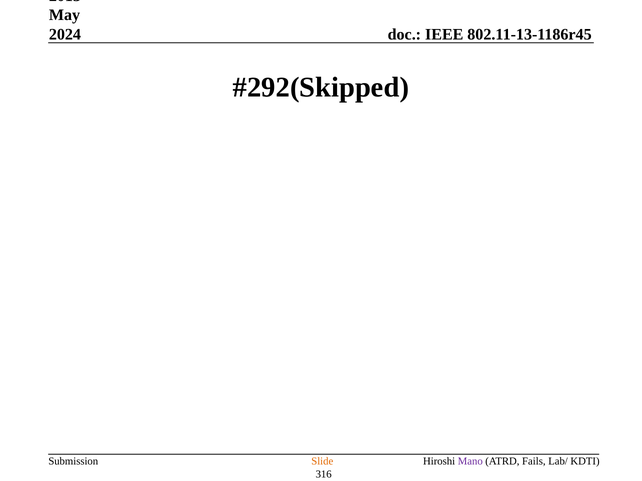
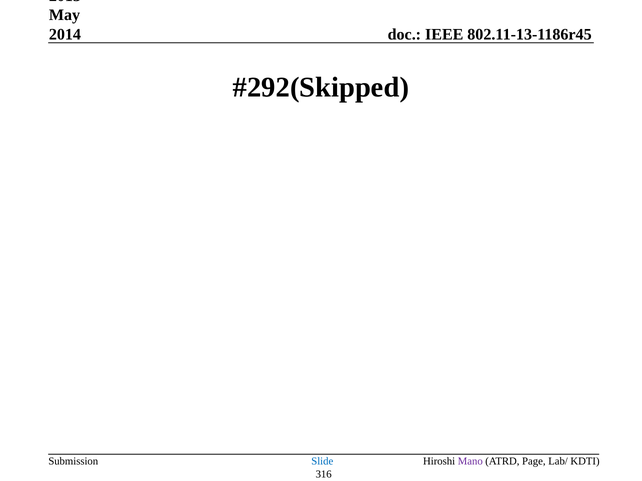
2024: 2024 -> 2014
Slide colour: orange -> blue
Fails: Fails -> Page
